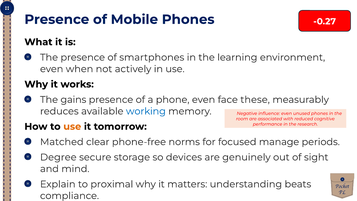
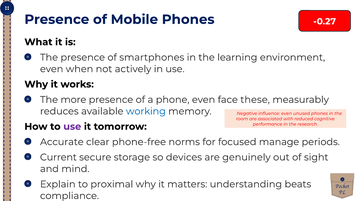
gains: gains -> more
use at (72, 126) colour: orange -> purple
Matched: Matched -> Accurate
Degree: Degree -> Current
